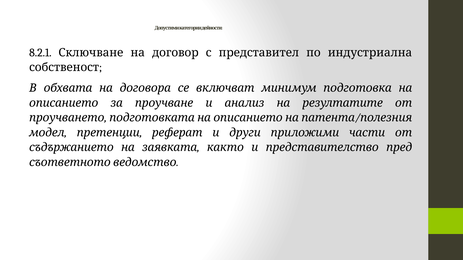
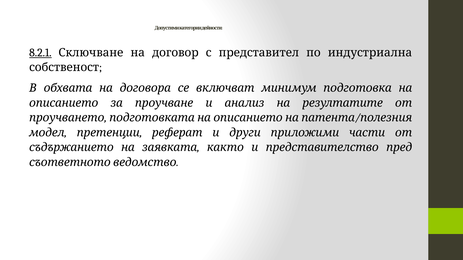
8.2.1 underline: none -> present
